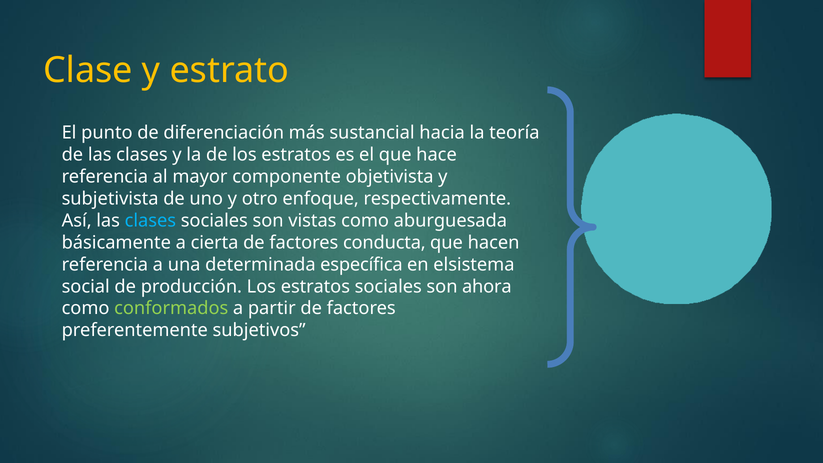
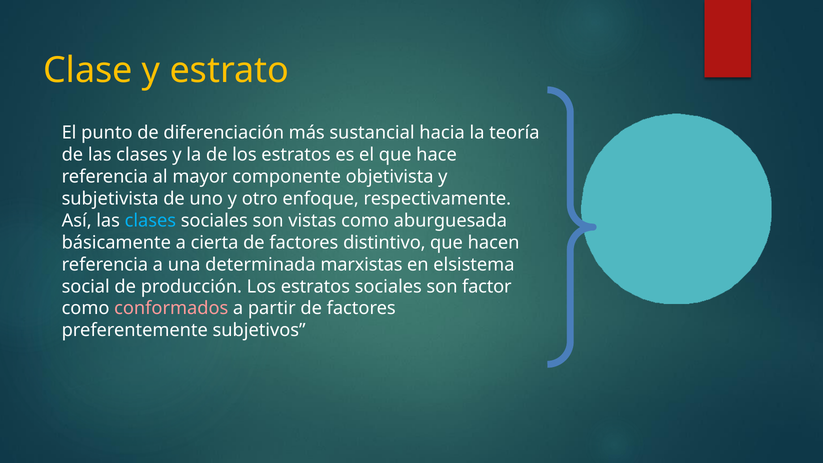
conducta: conducta -> distintivo
específica: específica -> marxistas
ahora: ahora -> factor
conformados colour: light green -> pink
